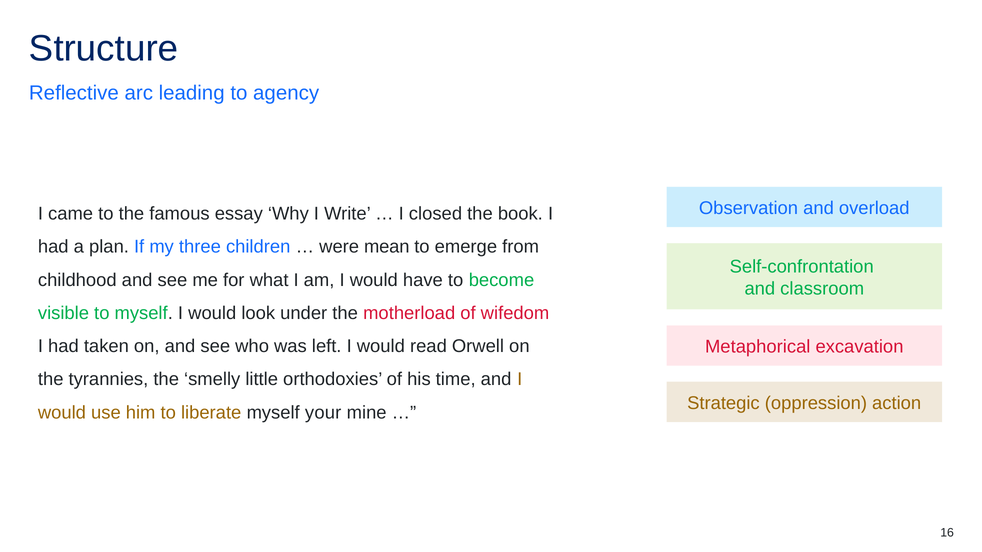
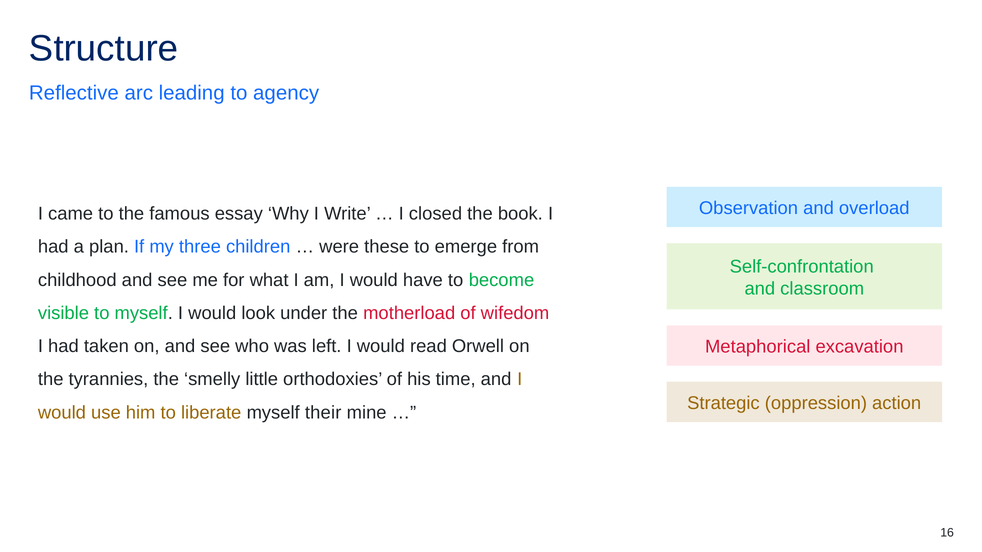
mean: mean -> these
your: your -> their
